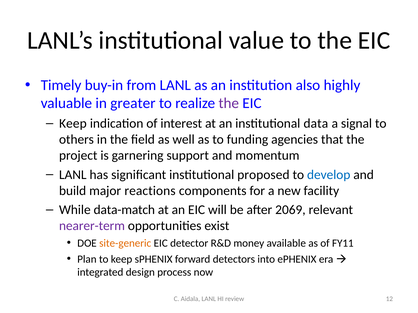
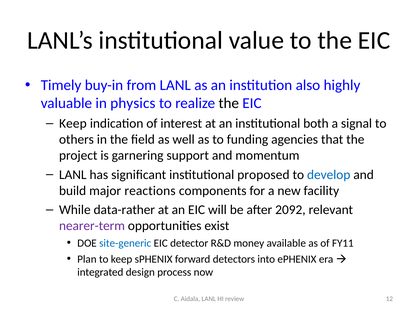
greater: greater -> physics
the at (229, 103) colour: purple -> black
data: data -> both
data-match: data-match -> data-rather
2069: 2069 -> 2092
site-generic colour: orange -> blue
